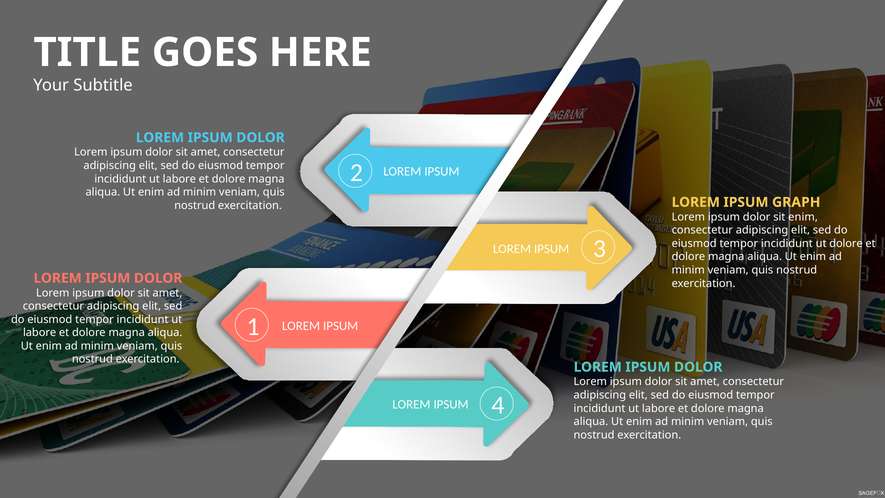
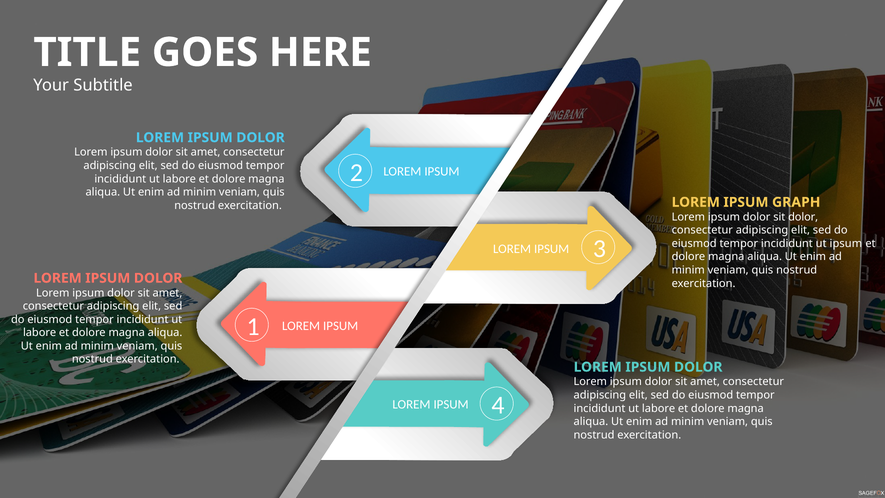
sit enim: enim -> dolor
ut dolore: dolore -> ipsum
